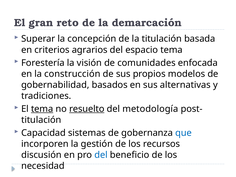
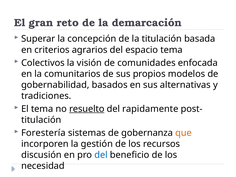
Forestería: Forestería -> Colectivos
construcción: construcción -> comunitarios
tema at (42, 109) underline: present -> none
metodología: metodología -> rapidamente
Capacidad: Capacidad -> Forestería
que colour: blue -> orange
